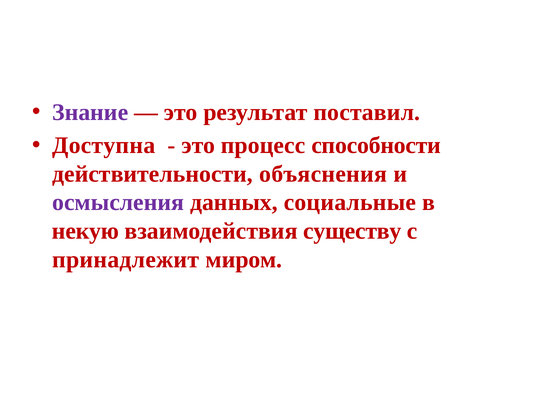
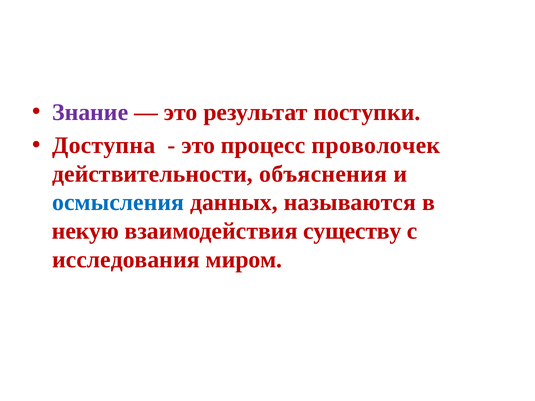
поставил: поставил -> поступки
способности: способности -> проволочек
осмысления colour: purple -> blue
социальные: социальные -> называются
принадлежит: принадлежит -> исследования
